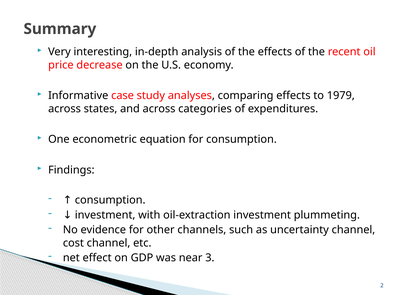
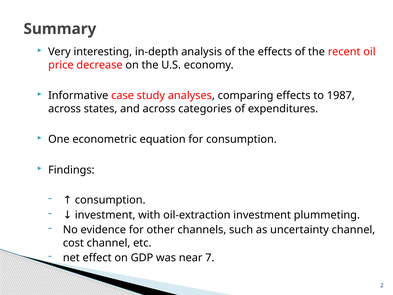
1979: 1979 -> 1987
3: 3 -> 7
